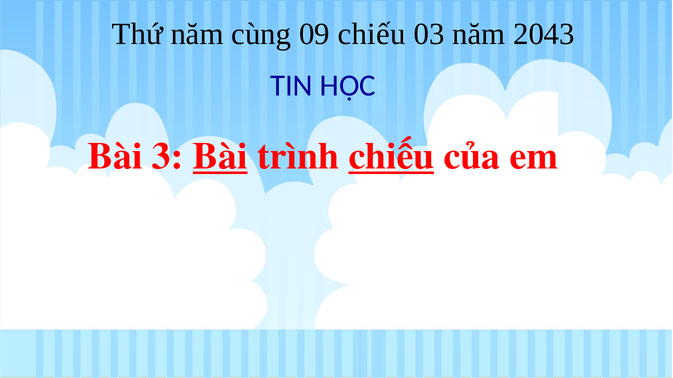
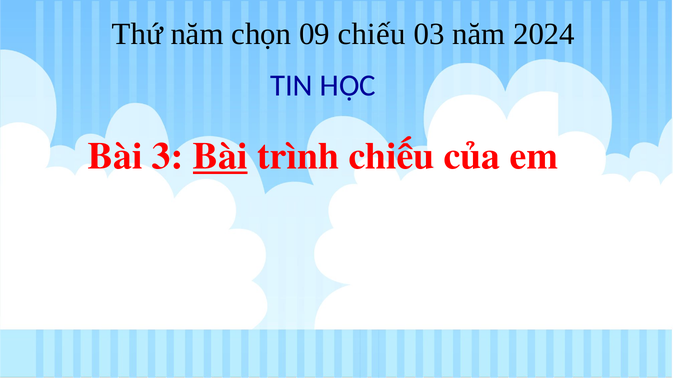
cùng: cùng -> chọn
2043: 2043 -> 2024
chiếu at (391, 157) underline: present -> none
